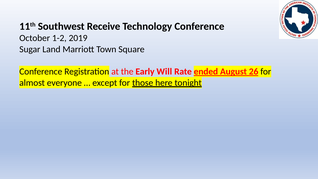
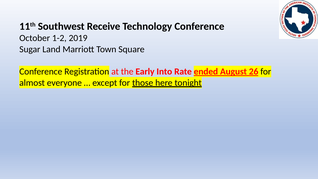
Will: Will -> Into
